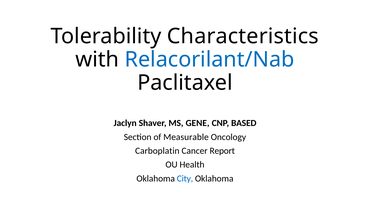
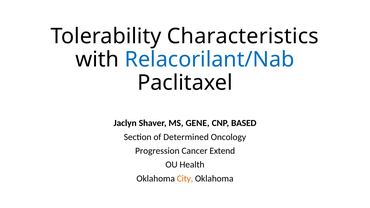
Measurable: Measurable -> Determined
Carboplatin: Carboplatin -> Progression
Report: Report -> Extend
City colour: blue -> orange
